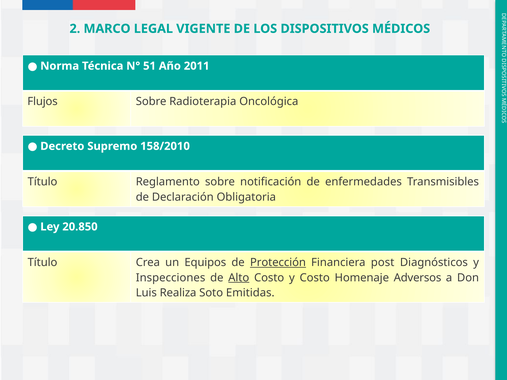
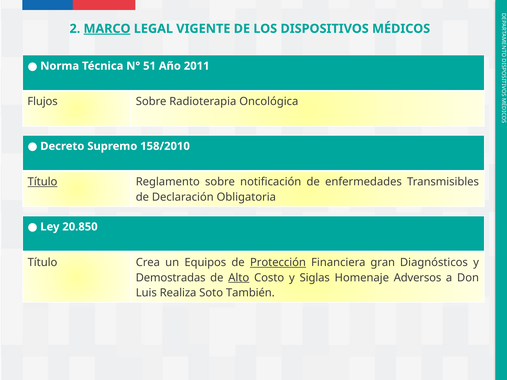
MARCO underline: none -> present
Título at (42, 182) underline: none -> present
post: post -> gran
Inspecciones: Inspecciones -> Demostradas
y Costo: Costo -> Siglas
Emitidas: Emitidas -> También
